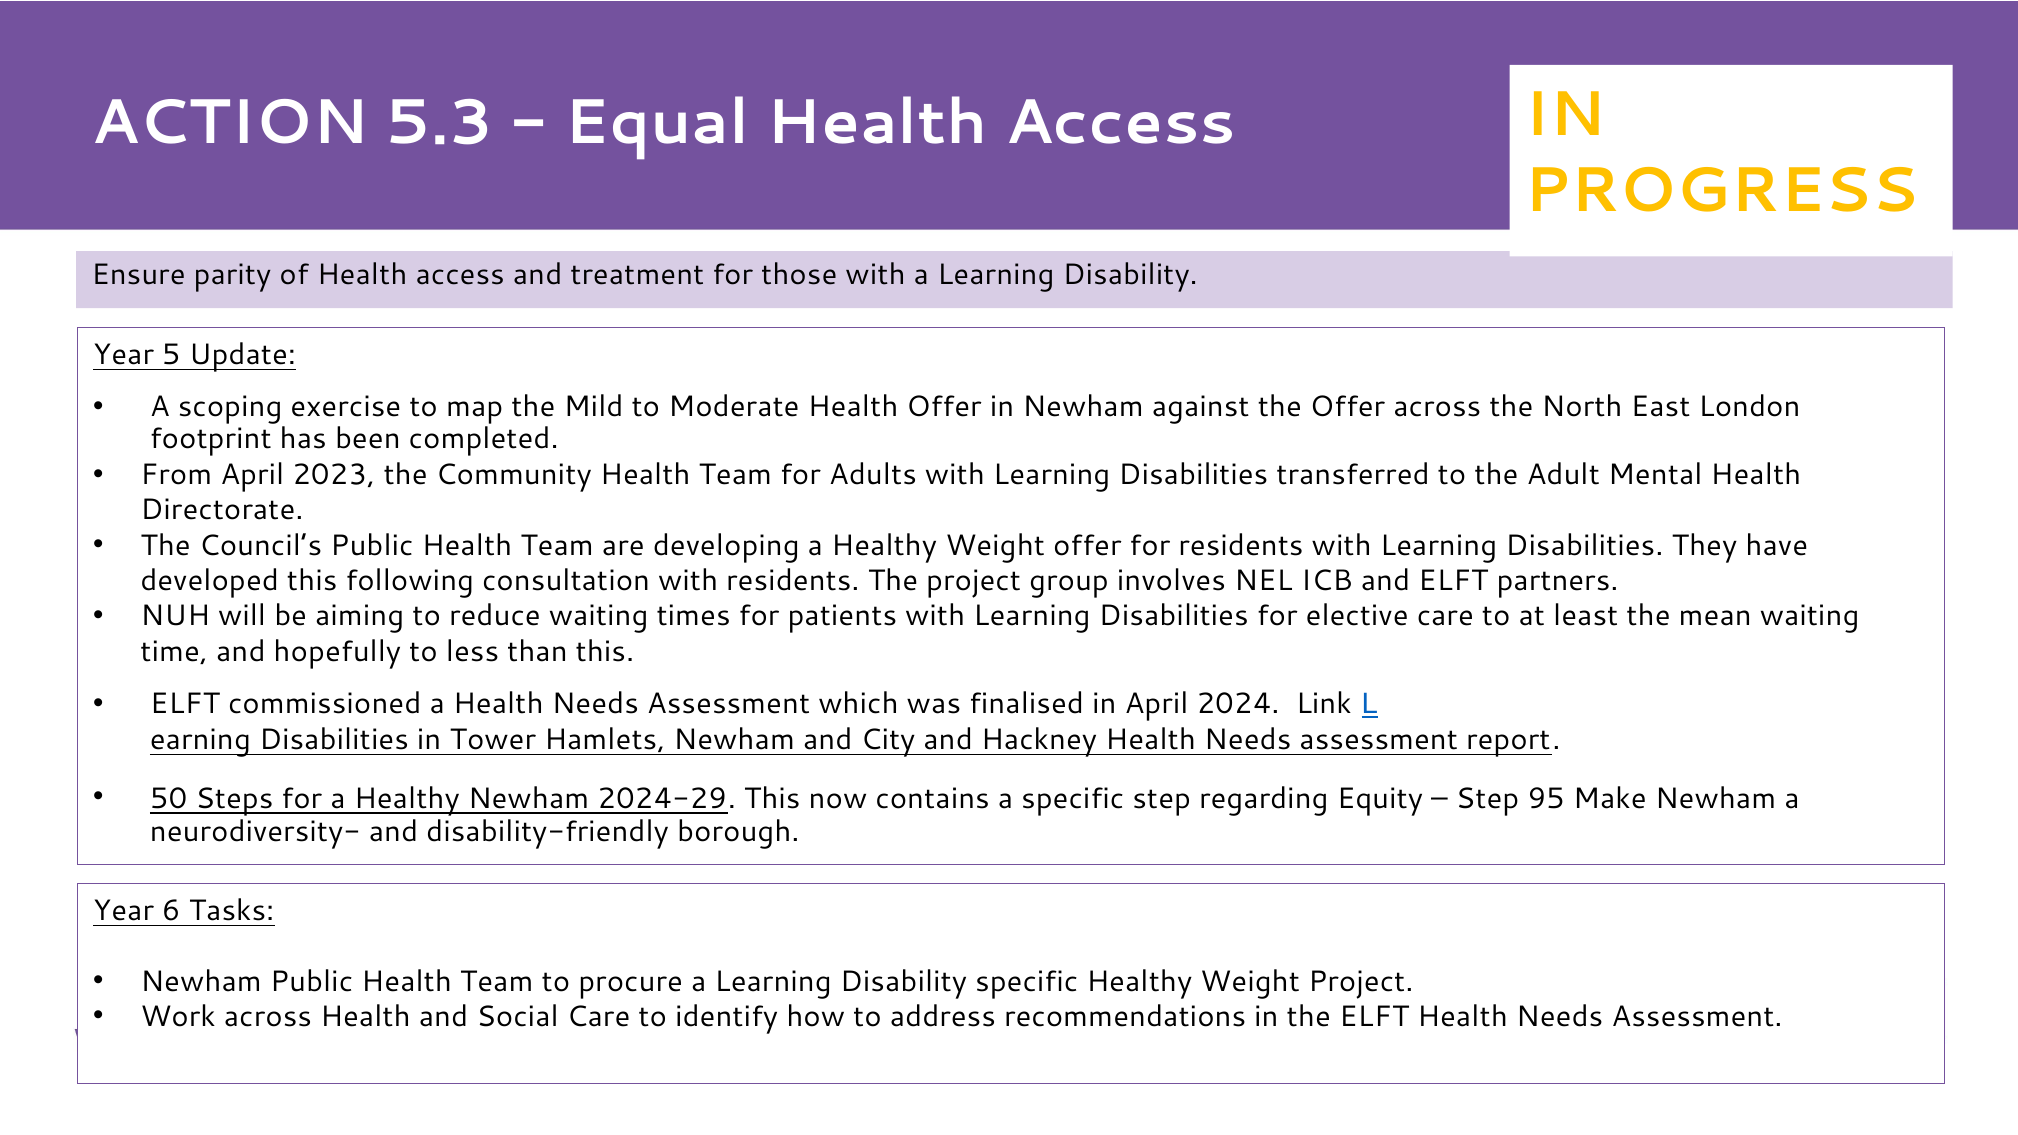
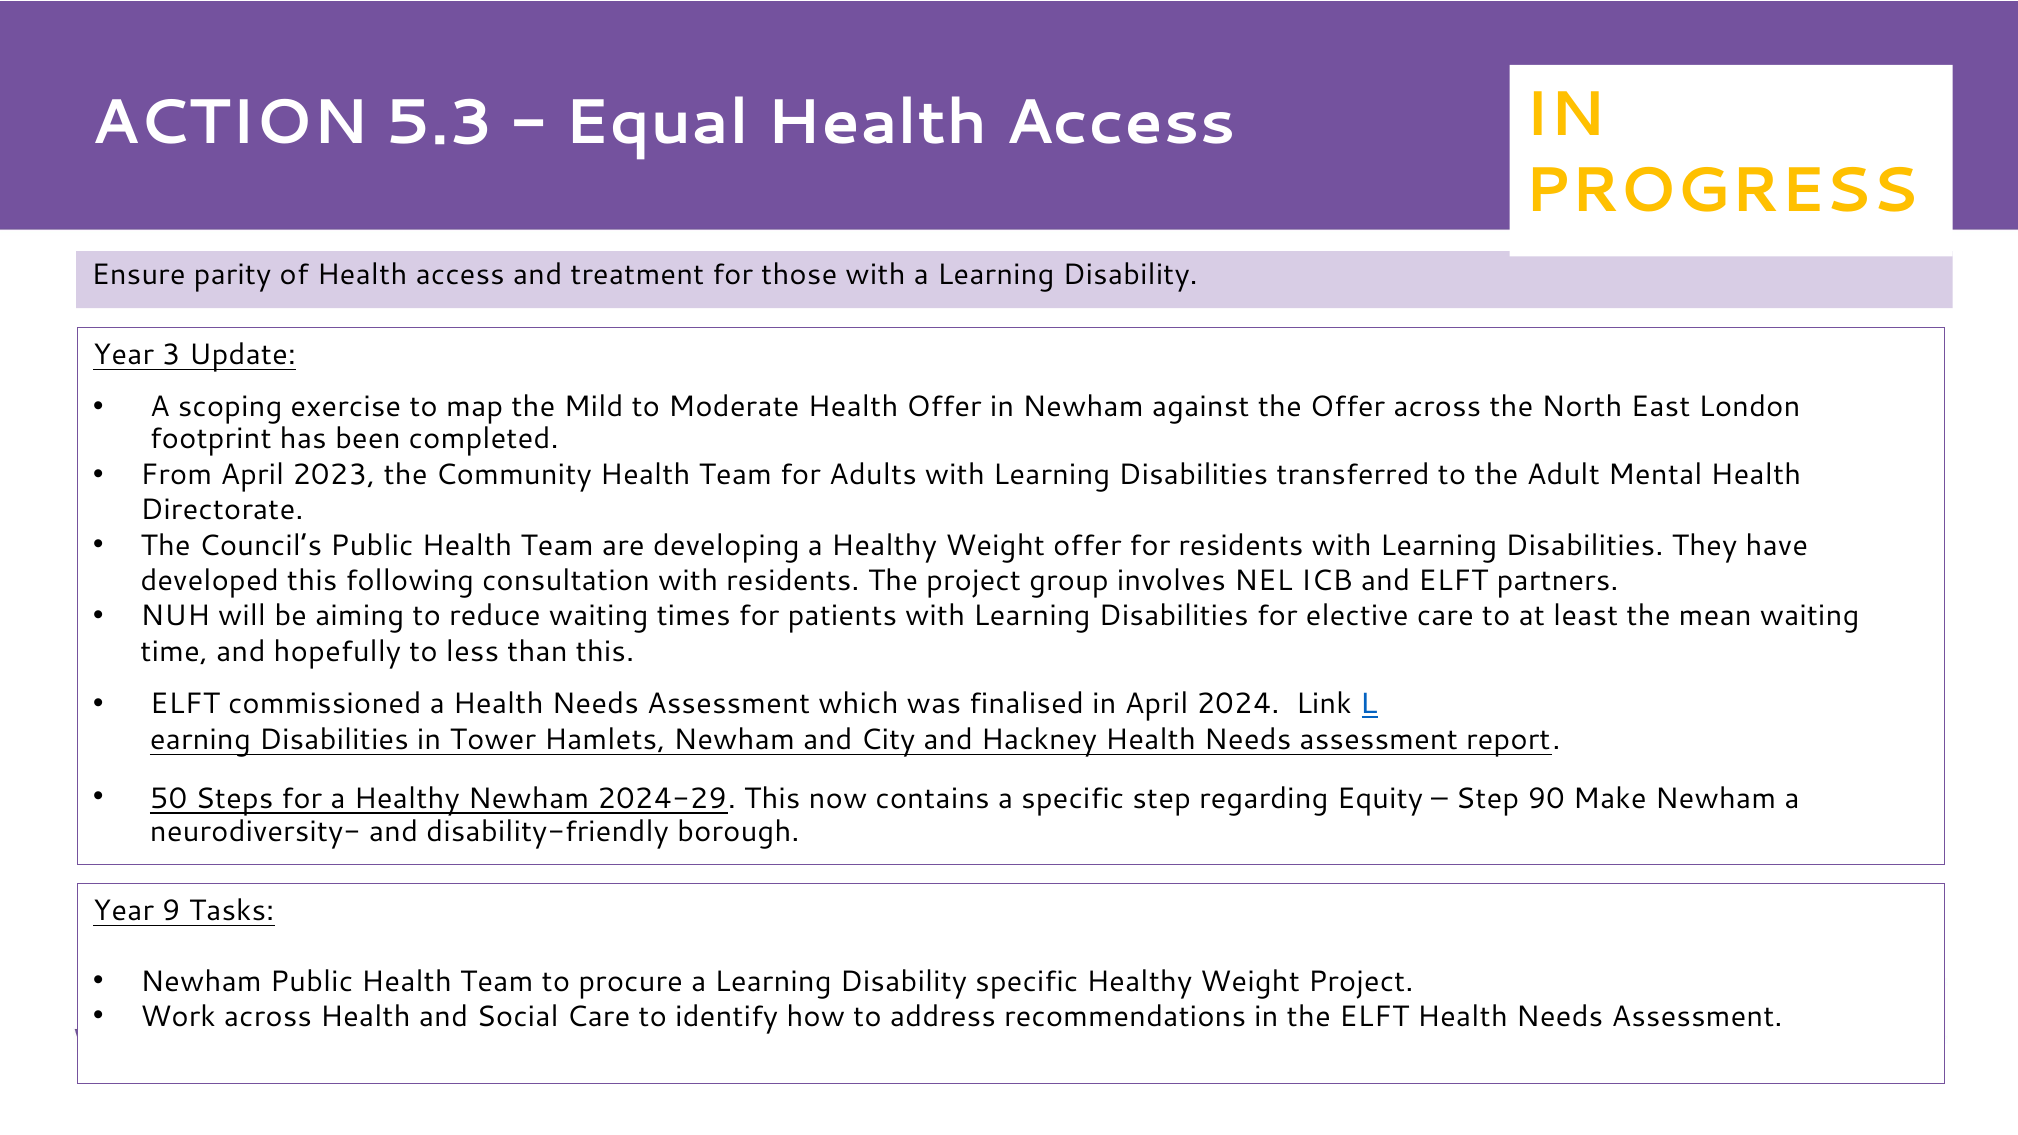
5: 5 -> 3
95: 95 -> 90
6: 6 -> 9
